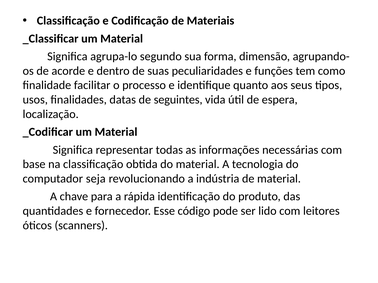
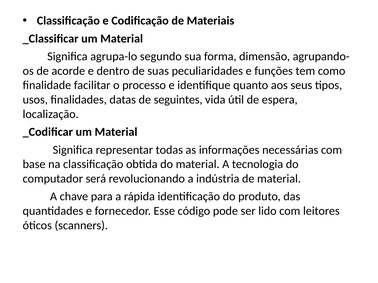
seja: seja -> será
